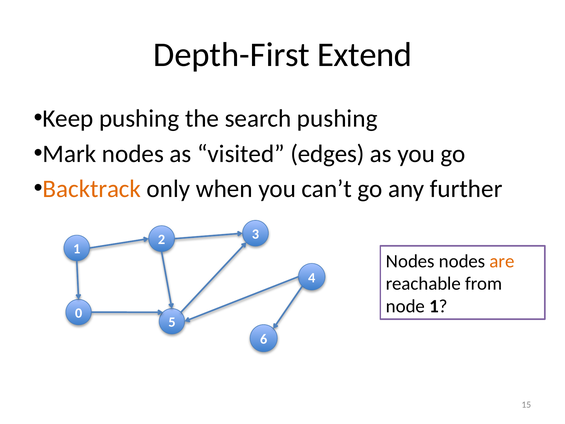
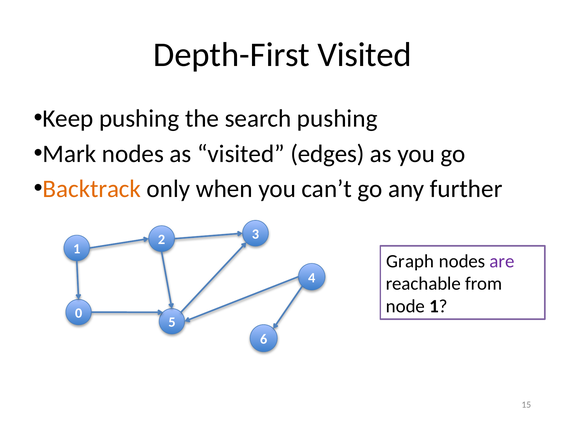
Depth-First Extend: Extend -> Visited
Nodes at (410, 261): Nodes -> Graph
are colour: orange -> purple
